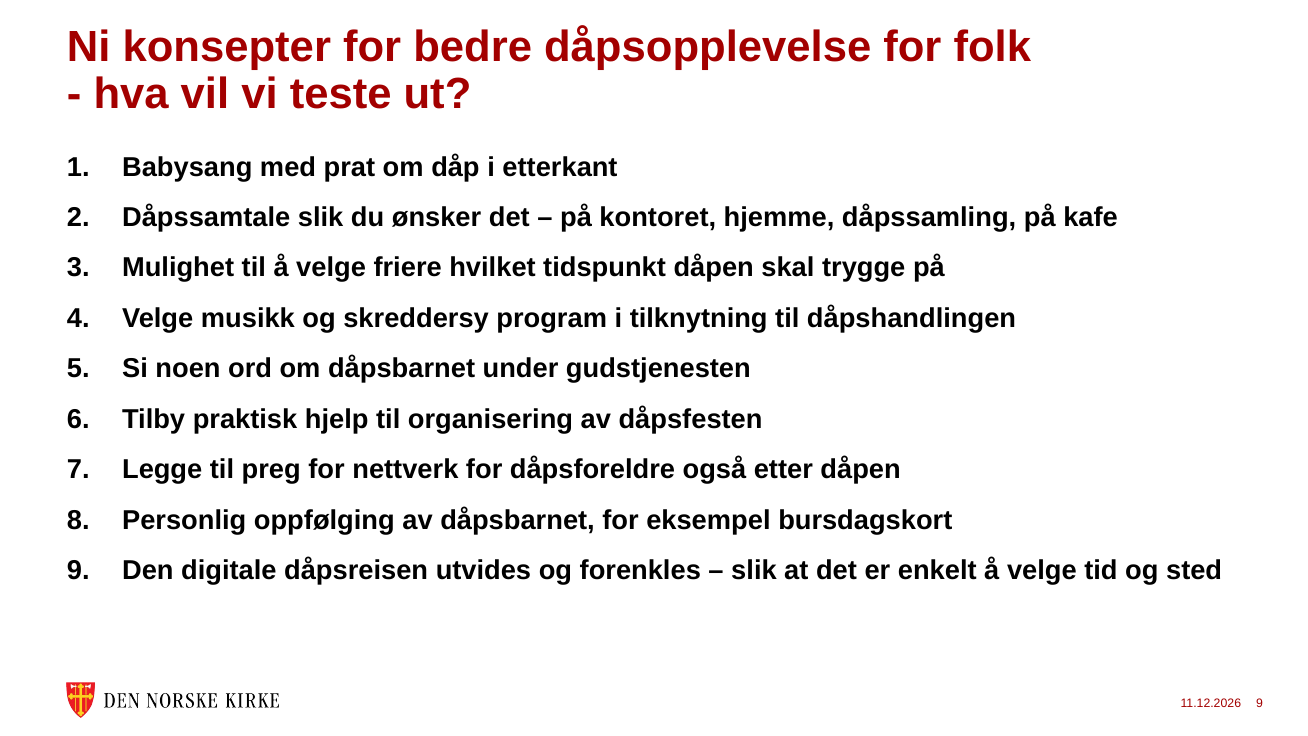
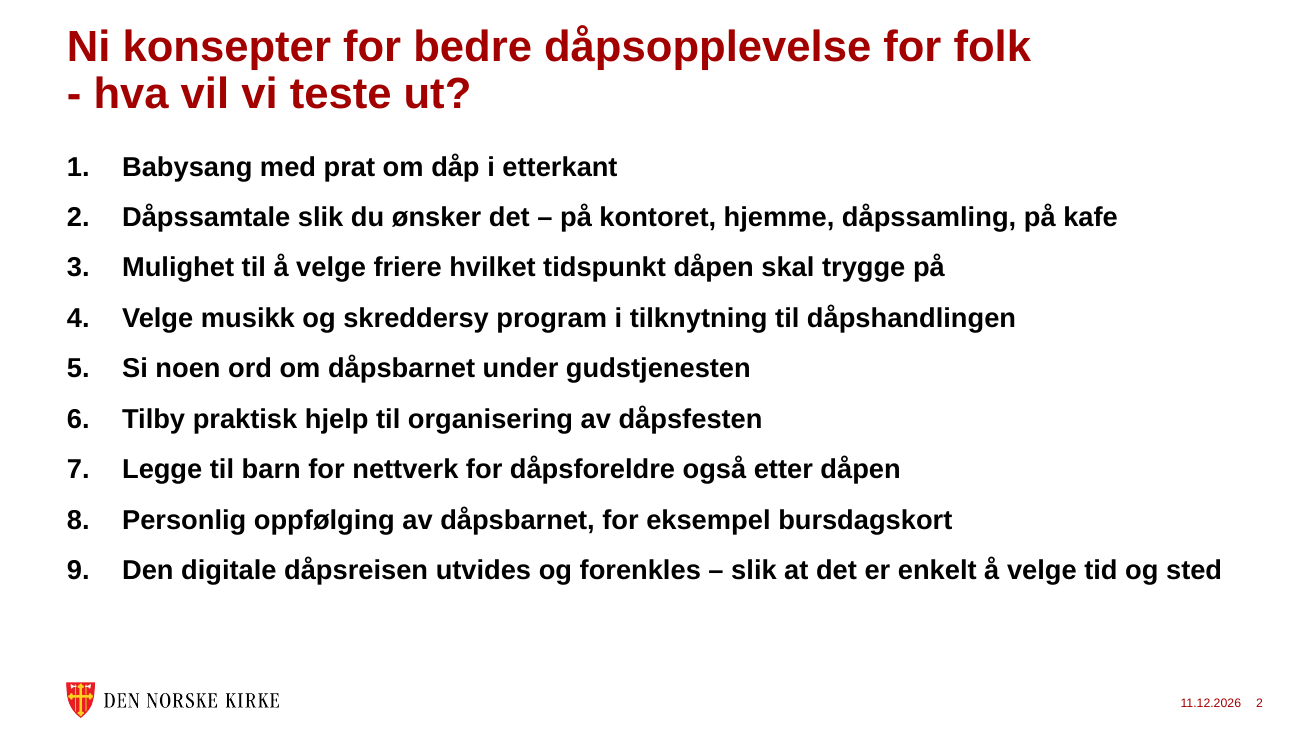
preg: preg -> barn
9 at (1260, 703): 9 -> 2
